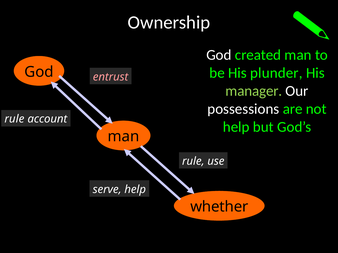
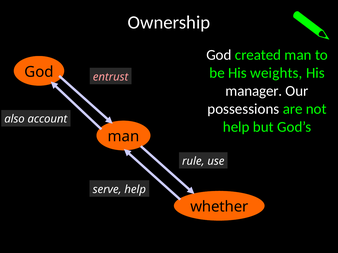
plunder: plunder -> weights
manager colour: light green -> white
rule at (14, 119): rule -> also
